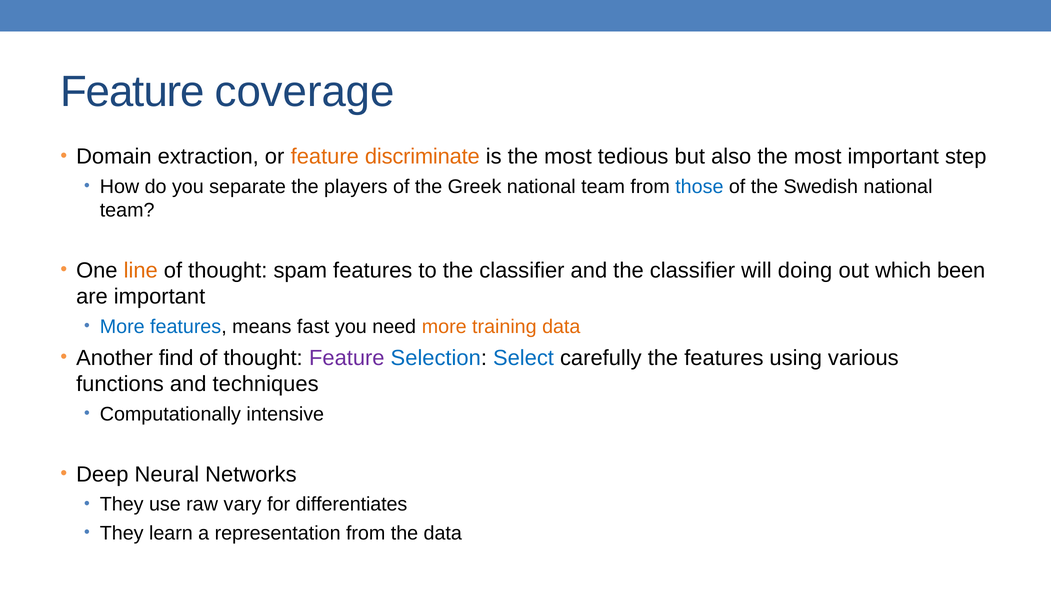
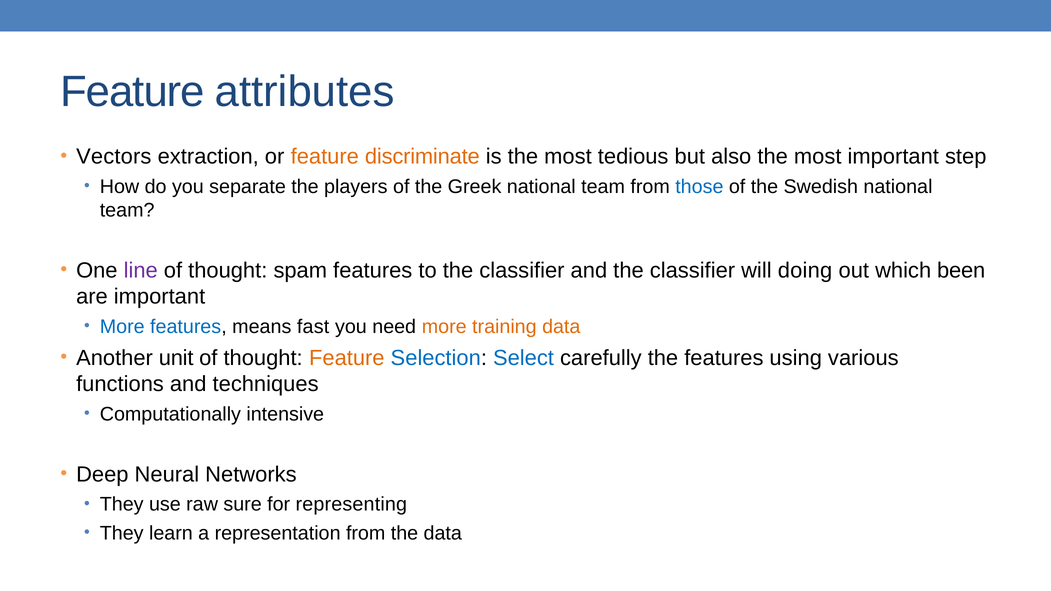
coverage: coverage -> attributes
Domain: Domain -> Vectors
line colour: orange -> purple
find: find -> unit
Feature at (347, 358) colour: purple -> orange
vary: vary -> sure
differentiates: differentiates -> representing
